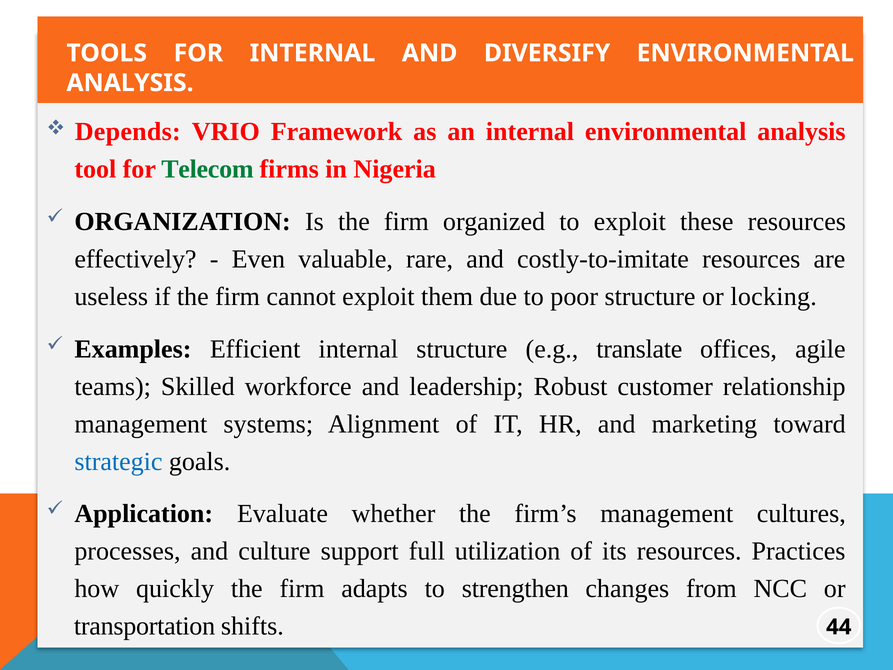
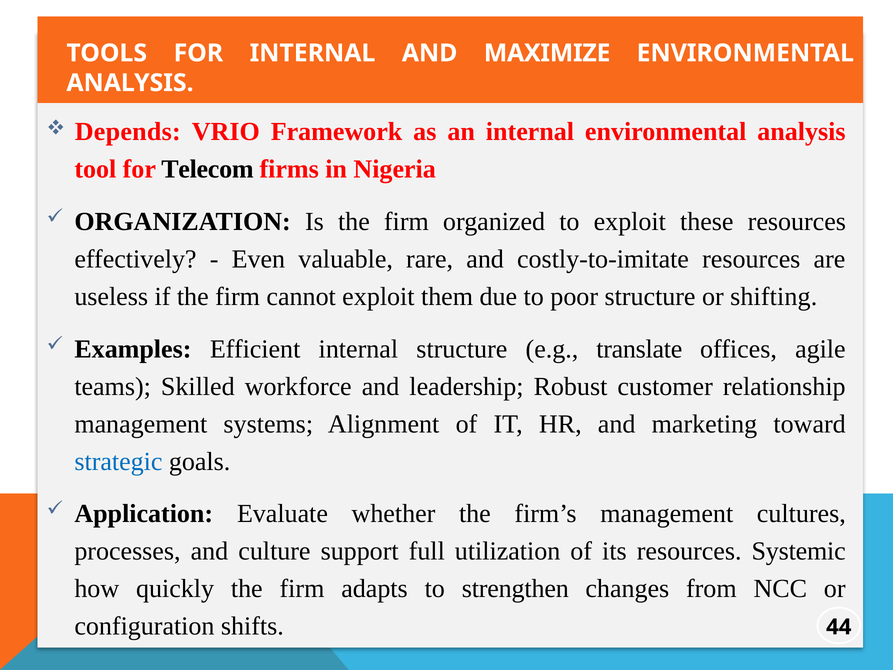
DIVERSIFY: DIVERSIFY -> MAXIMIZE
Telecom colour: green -> black
locking: locking -> shifting
Practices: Practices -> Systemic
transportation: transportation -> configuration
